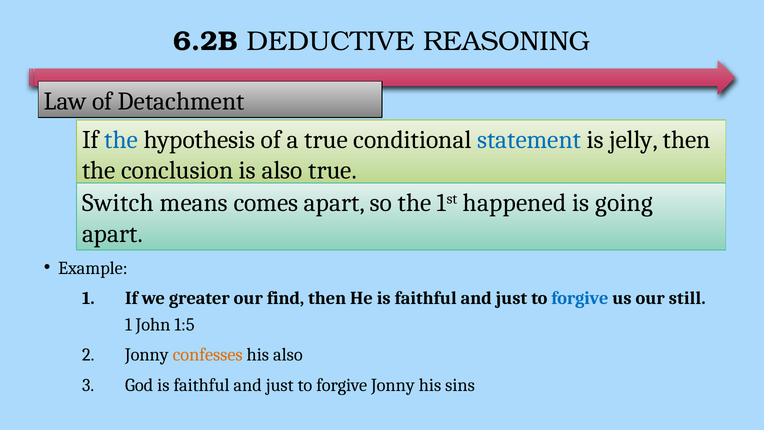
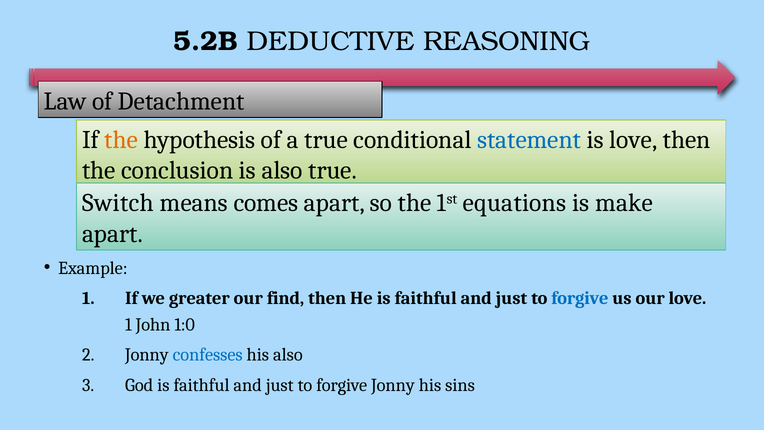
6.2B: 6.2B -> 5.2B
the at (121, 140) colour: blue -> orange
is jelly: jelly -> love
happened: happened -> equations
going: going -> make
our still: still -> love
1:5: 1:5 -> 1:0
confesses colour: orange -> blue
